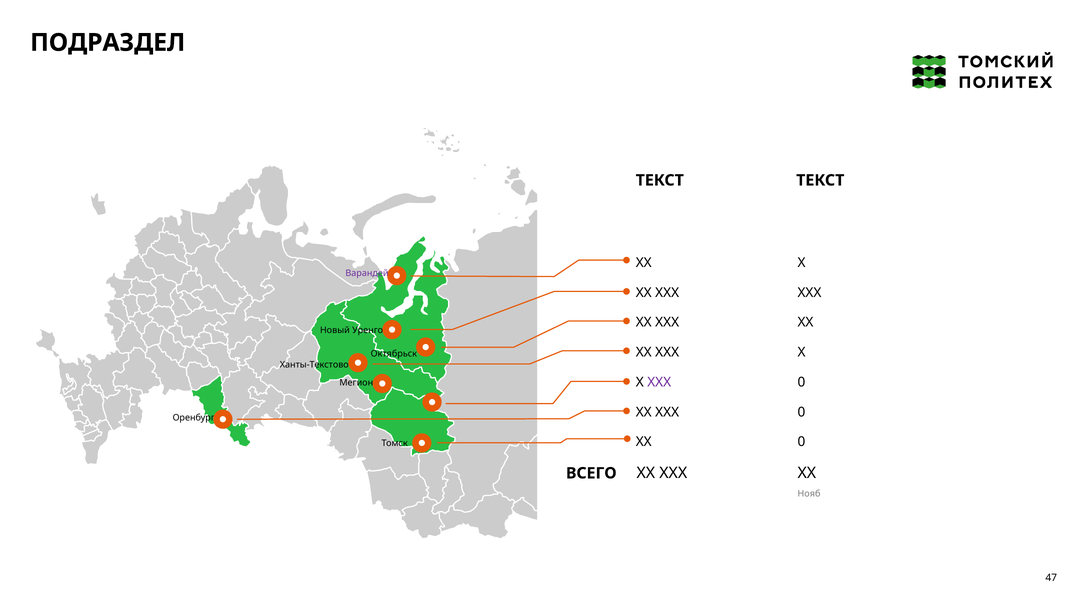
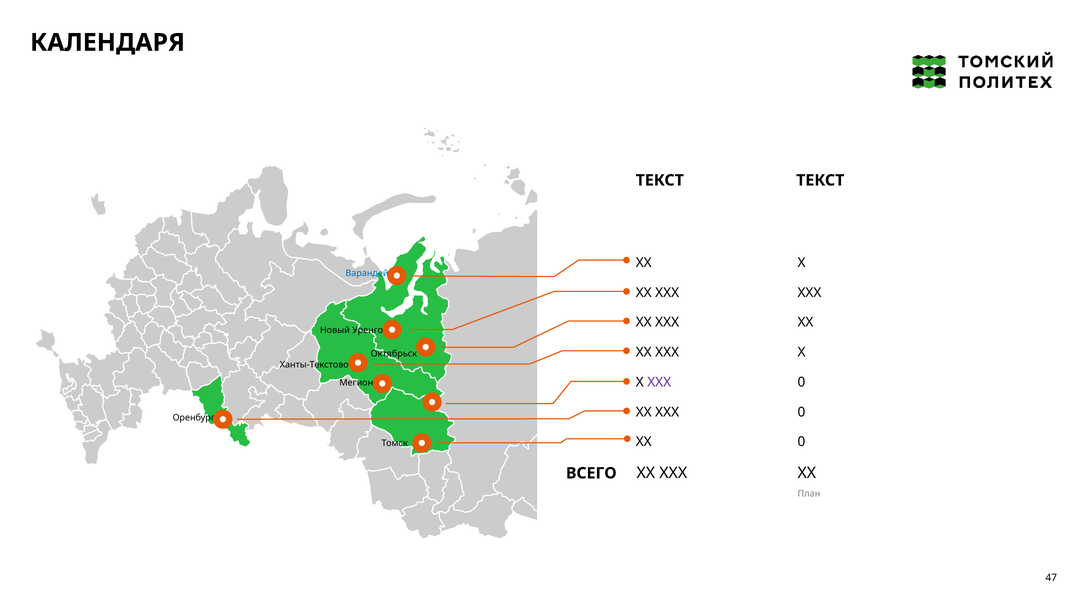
ПОДРАЗДЕЛ: ПОДРАЗДЕЛ -> КАЛЕНДАРЯ
Варандей colour: purple -> blue
Нояб: Нояб -> План
